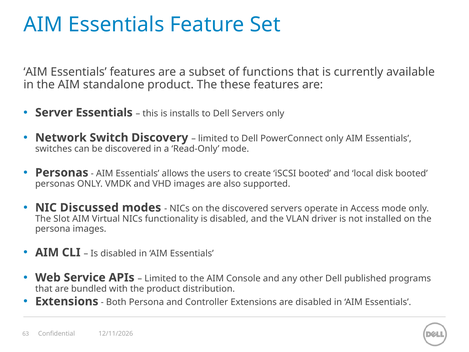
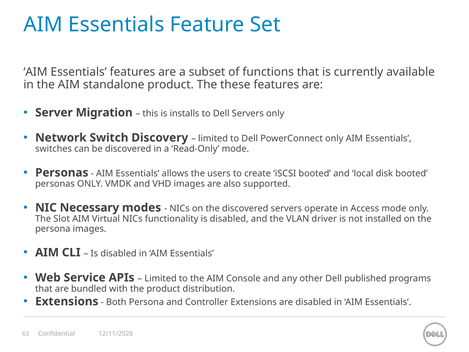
Server Essentials: Essentials -> Migration
Discussed: Discussed -> Necessary
